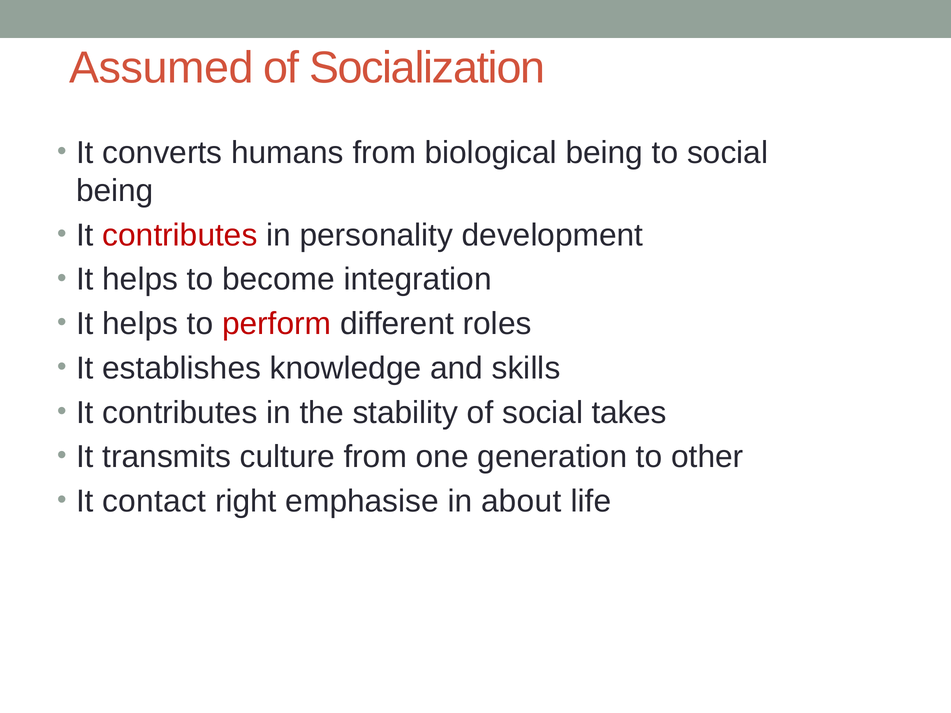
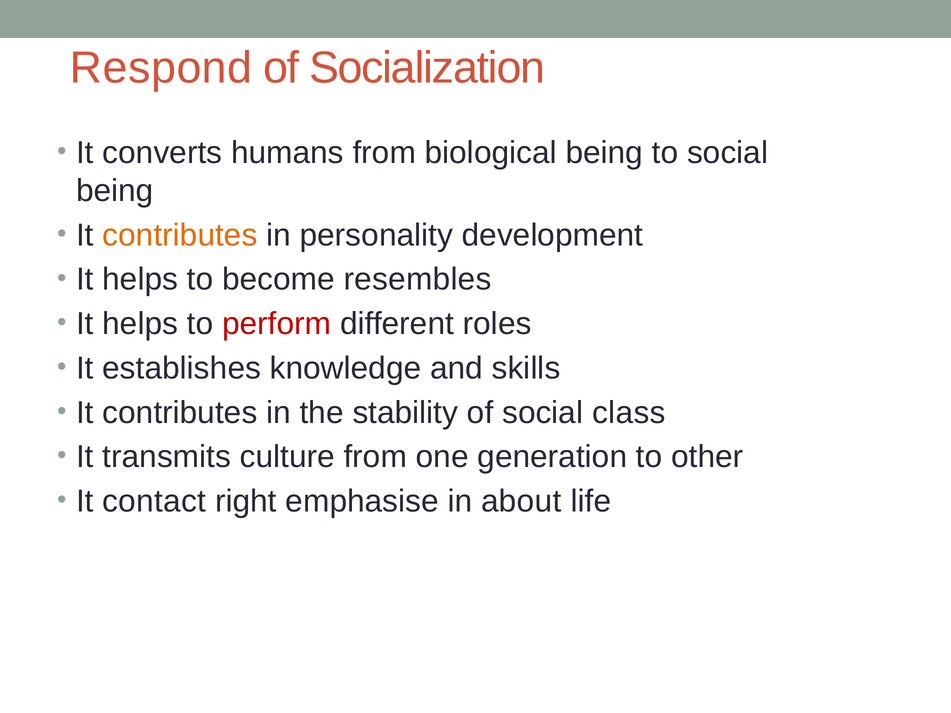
Assumed: Assumed -> Respond
contributes at (180, 235) colour: red -> orange
integration: integration -> resembles
takes: takes -> class
